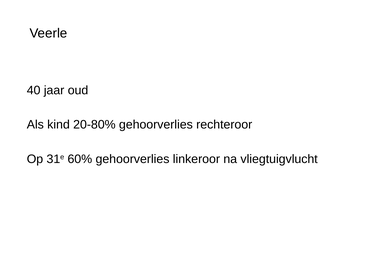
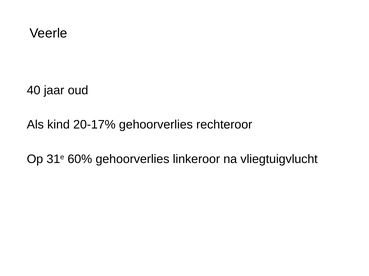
20-80%: 20-80% -> 20-17%
